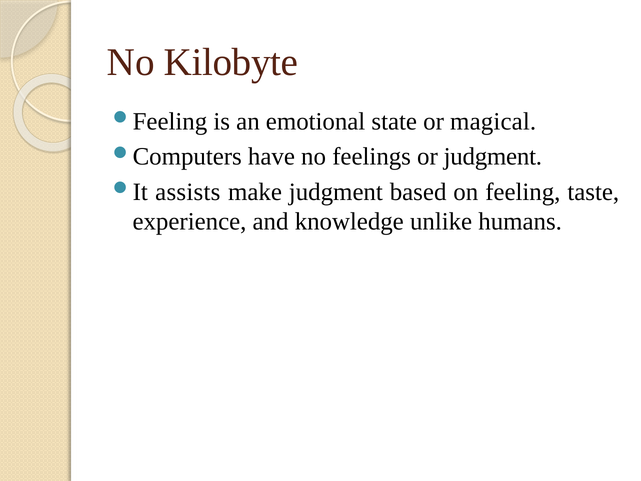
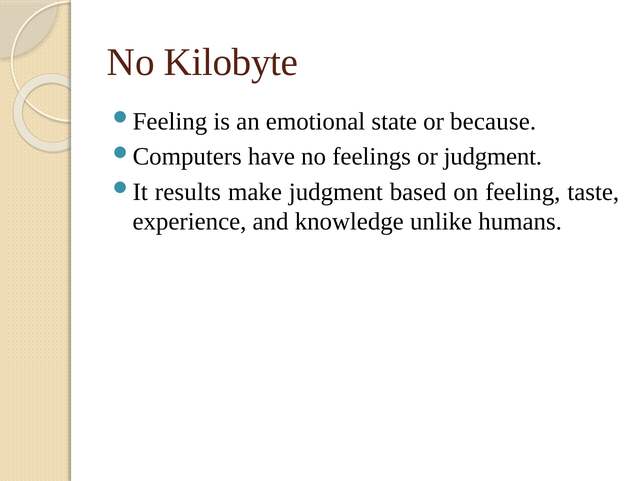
magical: magical -> because
assists: assists -> results
